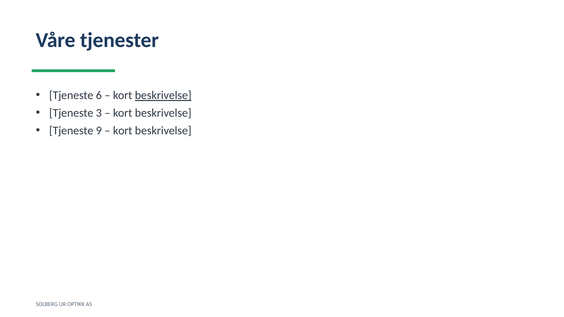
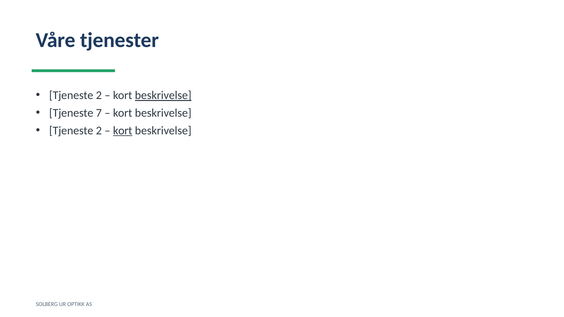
6 at (99, 96): 6 -> 2
3: 3 -> 7
9 at (99, 131): 9 -> 2
kort at (123, 131) underline: none -> present
